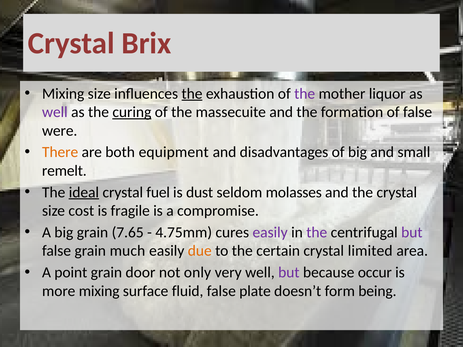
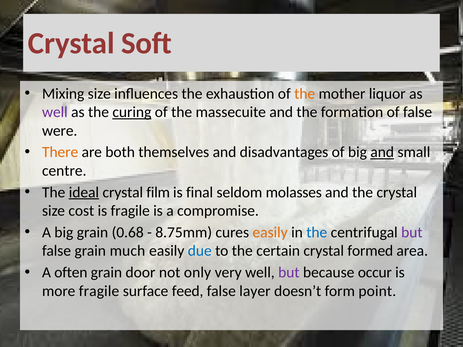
Brix: Brix -> Soft
the at (192, 94) underline: present -> none
the at (305, 94) colour: purple -> orange
equipment: equipment -> themselves
and at (382, 152) underline: none -> present
remelt: remelt -> centre
fuel: fuel -> film
dust: dust -> final
7.65: 7.65 -> 0.68
4.75mm: 4.75mm -> 8.75mm
easily at (270, 233) colour: purple -> orange
the at (317, 233) colour: purple -> blue
due colour: orange -> blue
limited: limited -> formed
point: point -> often
more mixing: mixing -> fragile
fluid: fluid -> feed
plate: plate -> layer
being: being -> point
